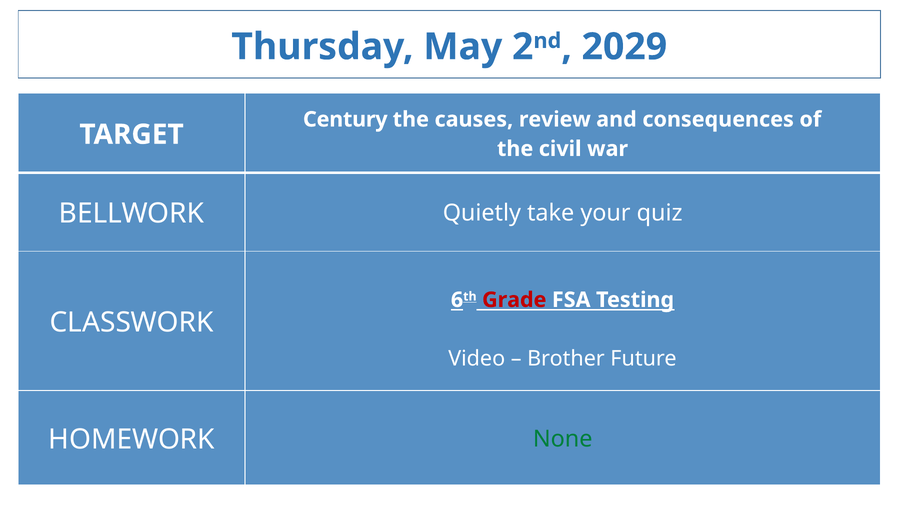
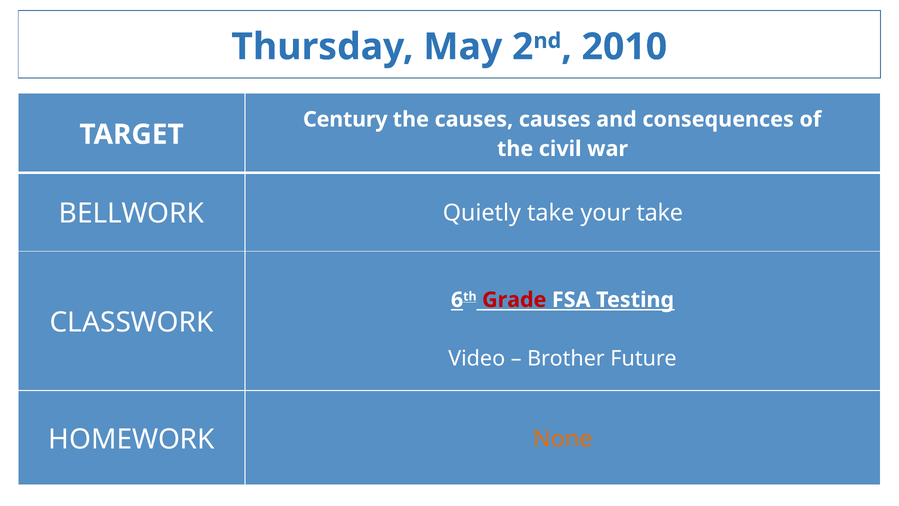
2029: 2029 -> 2010
causes review: review -> causes
your quiz: quiz -> take
None colour: green -> orange
